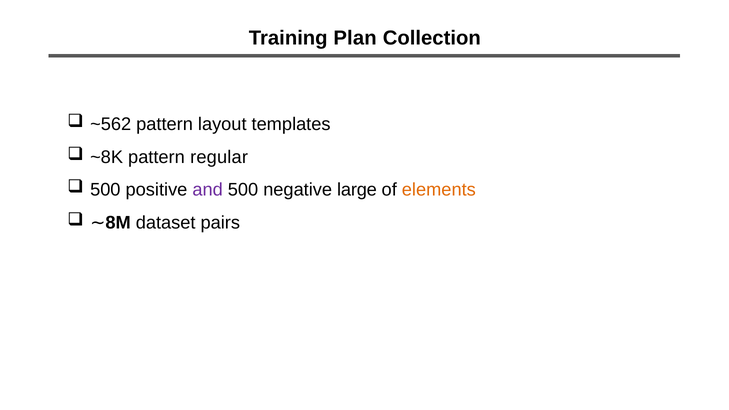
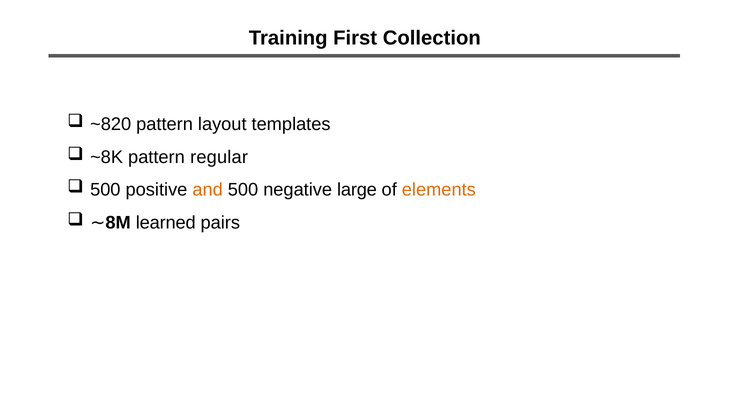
Plan: Plan -> First
~562: ~562 -> ~820
and colour: purple -> orange
dataset: dataset -> learned
